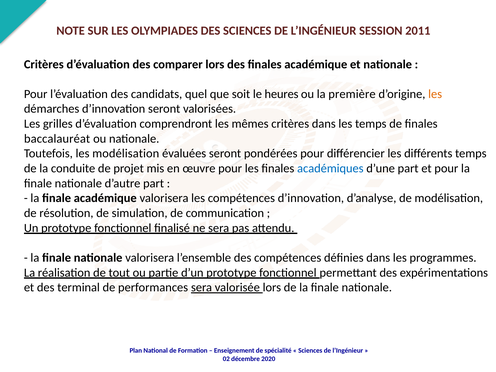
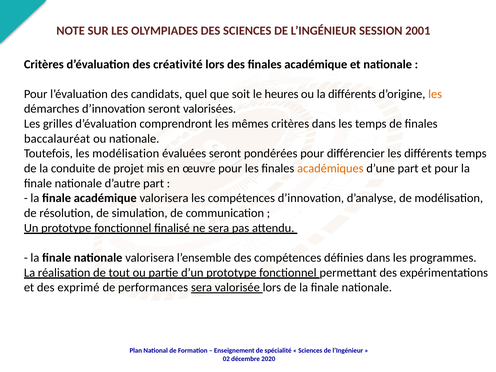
2011: 2011 -> 2001
comparer: comparer -> créativité
la première: première -> différents
académiques colour: blue -> orange
terminal: terminal -> exprimé
